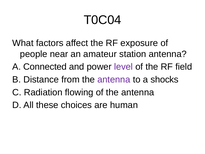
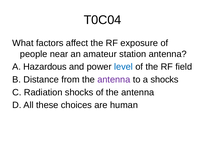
Connected: Connected -> Hazardous
level colour: purple -> blue
Radiation flowing: flowing -> shocks
